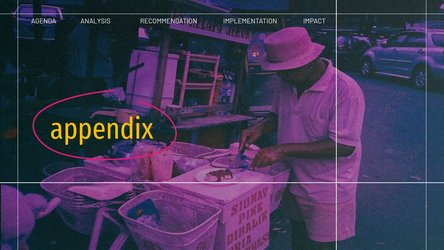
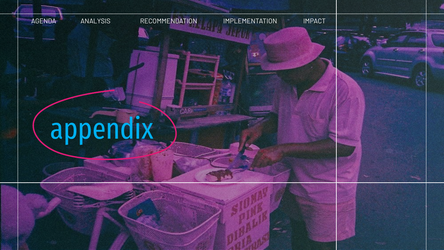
appendix colour: yellow -> light blue
